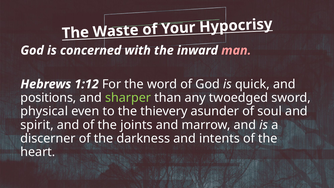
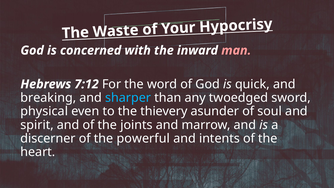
1:12: 1:12 -> 7:12
positions: positions -> breaking
sharper colour: light green -> light blue
darkness: darkness -> powerful
